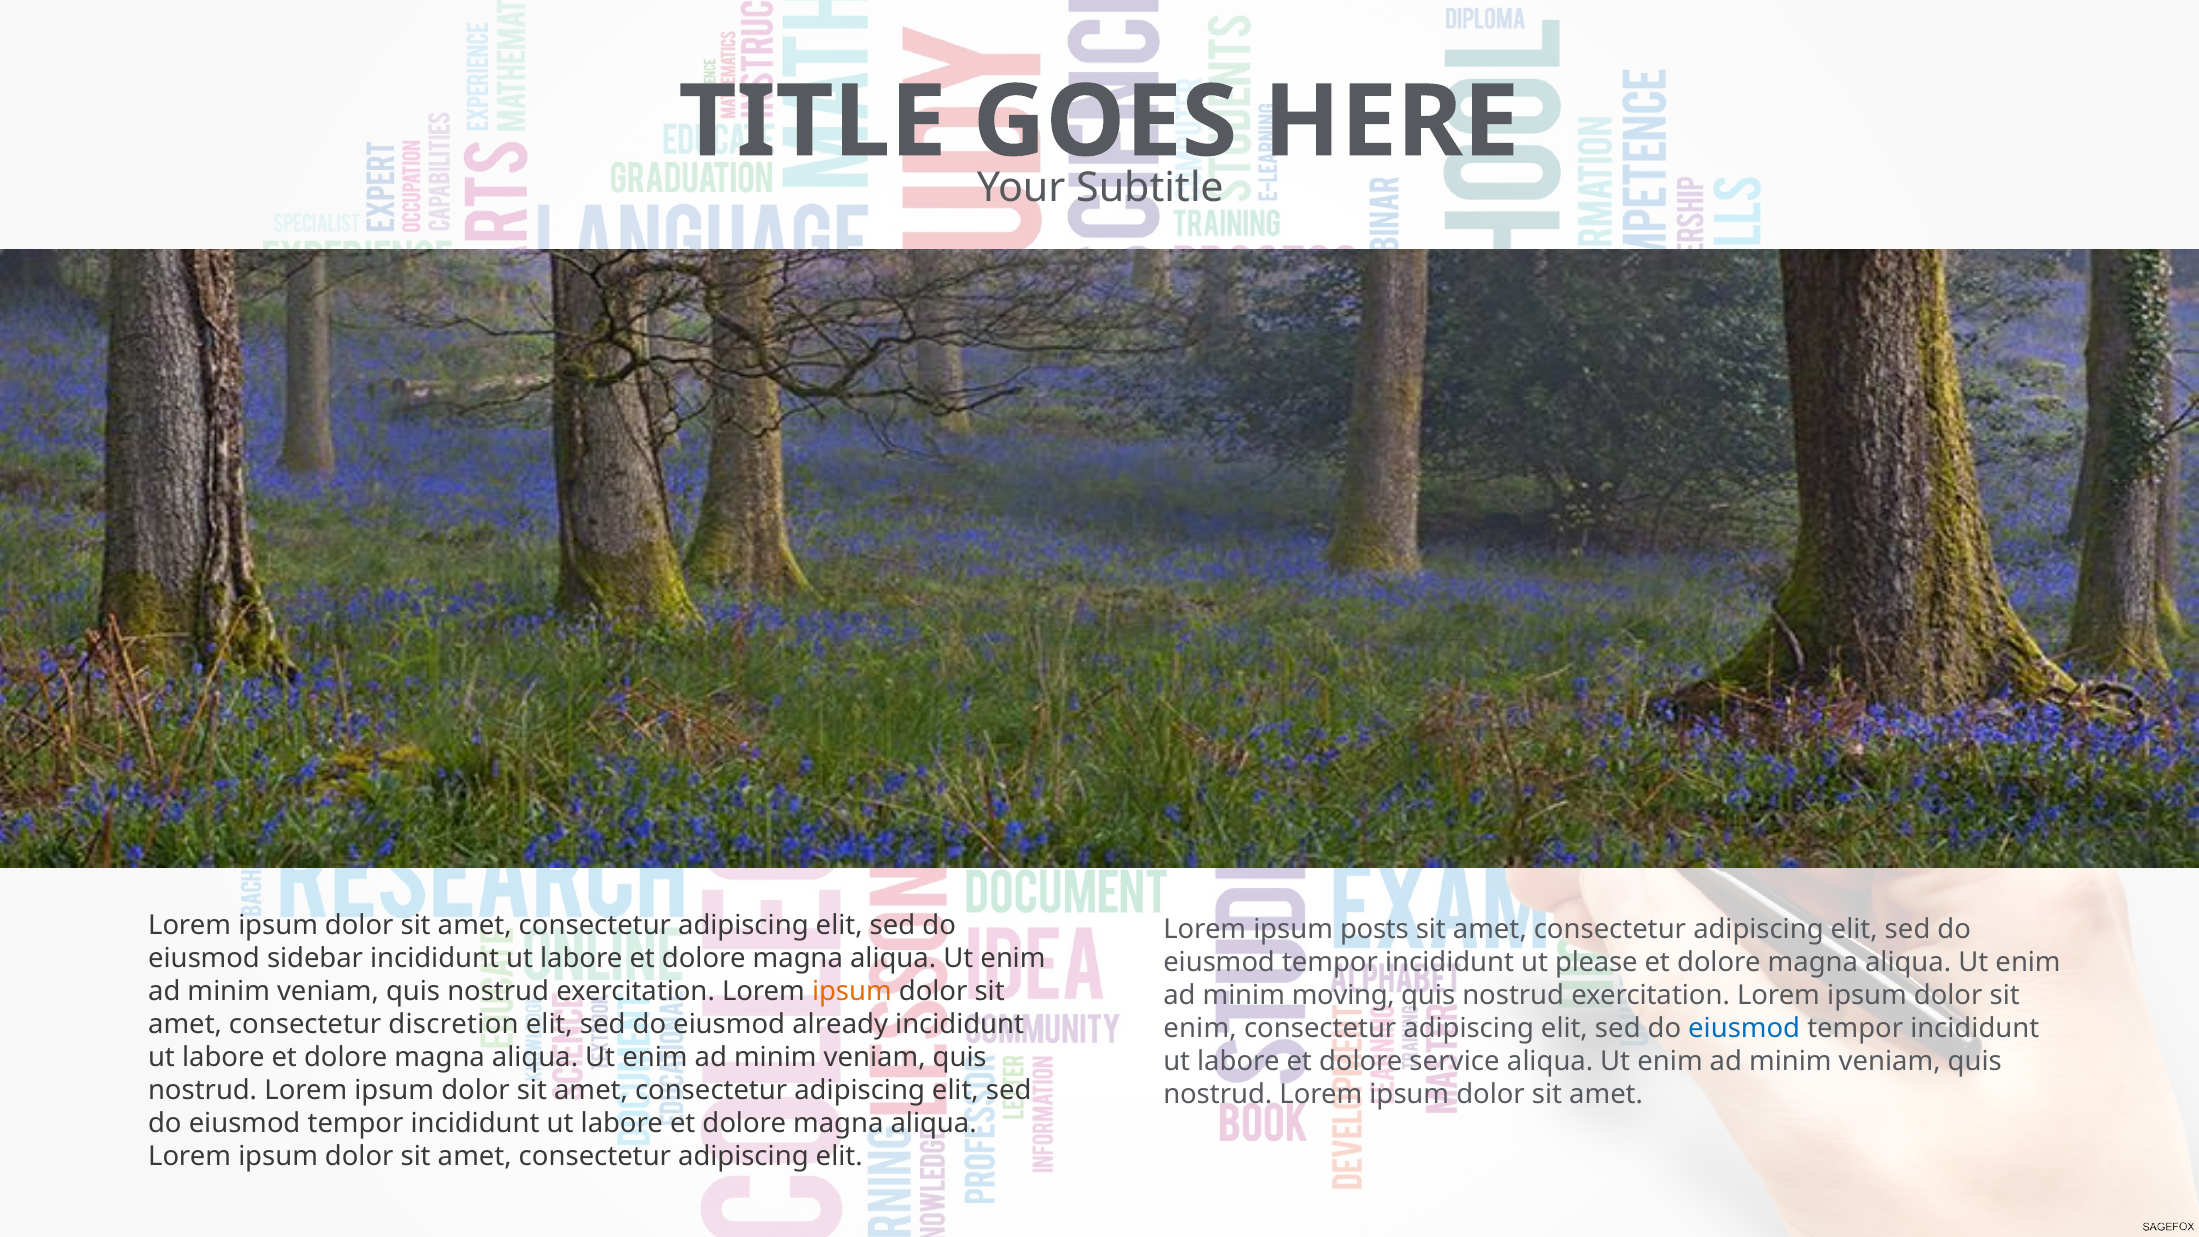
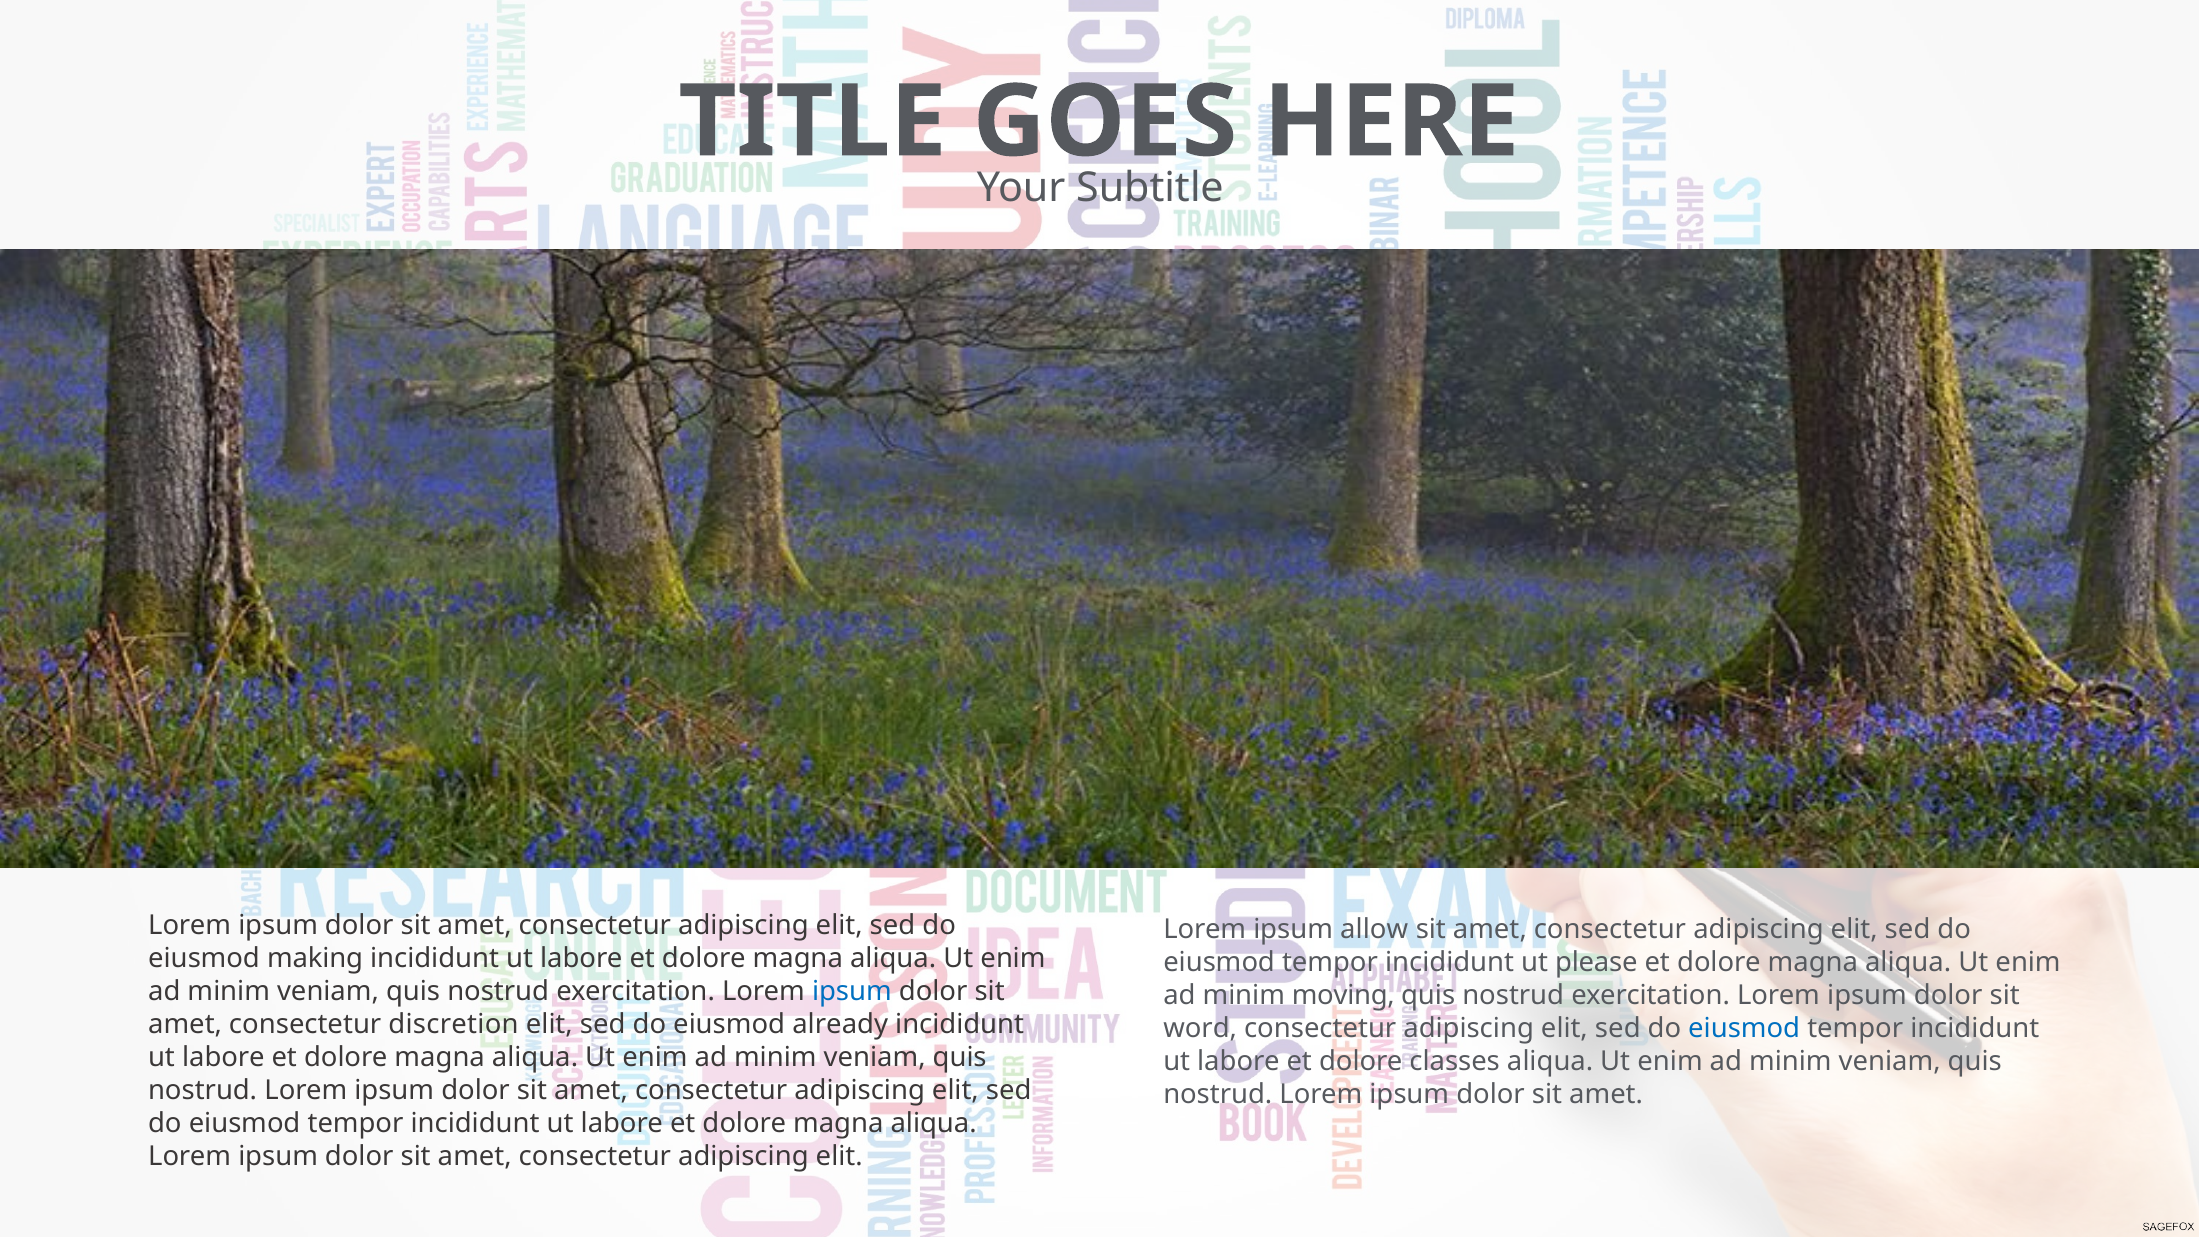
posts: posts -> allow
sidebar: sidebar -> making
ipsum at (852, 991) colour: orange -> blue
enim at (1200, 1028): enim -> word
service: service -> classes
